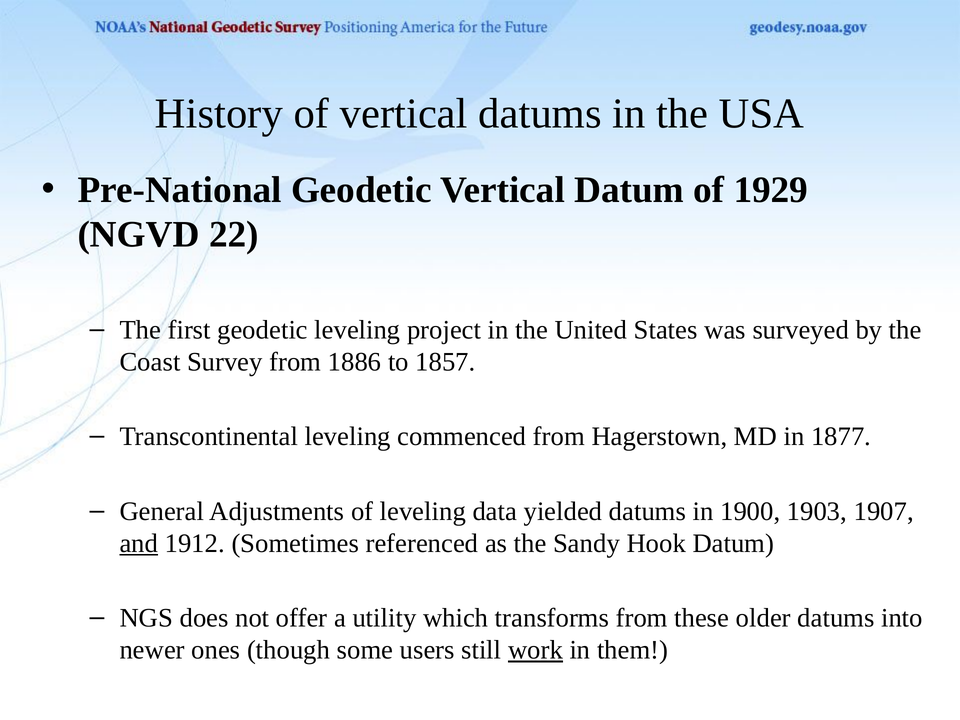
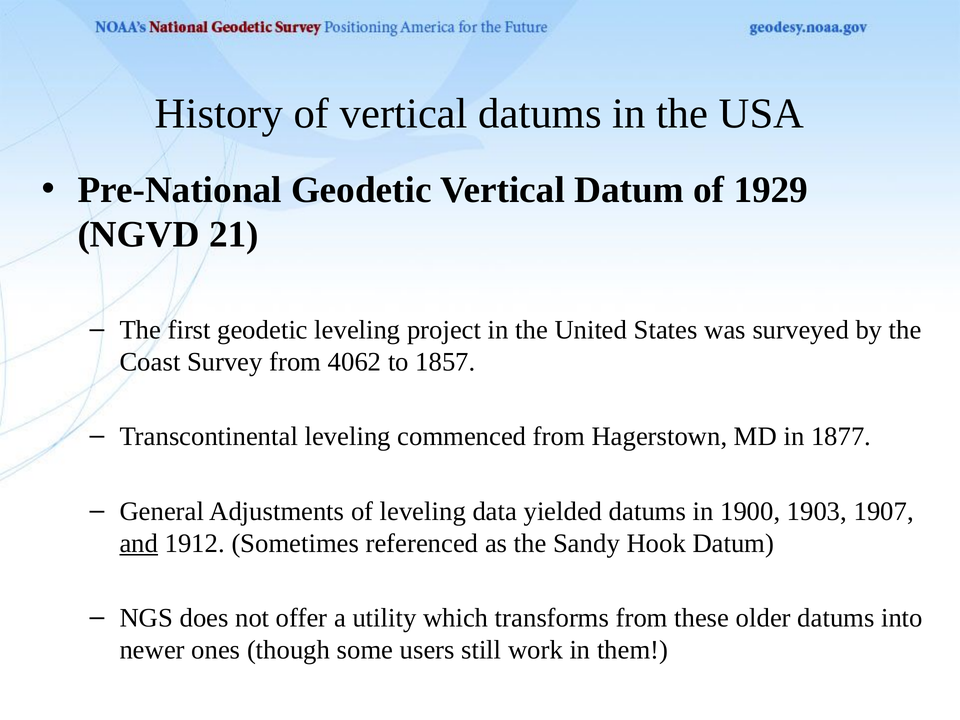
22: 22 -> 21
1886: 1886 -> 4062
work underline: present -> none
